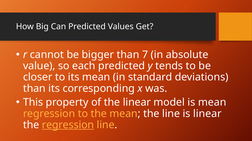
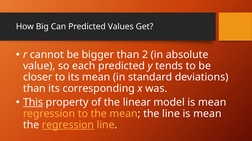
7: 7 -> 2
This underline: none -> present
line is linear: linear -> mean
